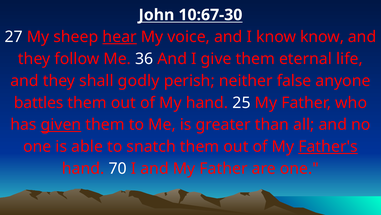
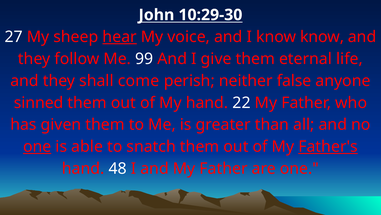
10:67-30: 10:67-30 -> 10:29-30
36: 36 -> 99
godly: godly -> come
battles: battles -> sinned
25: 25 -> 22
given underline: present -> none
one at (37, 146) underline: none -> present
70: 70 -> 48
